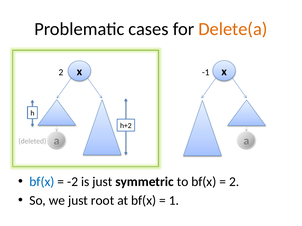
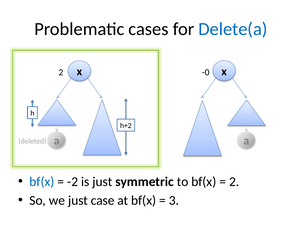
Delete(a colour: orange -> blue
-1: -1 -> -0
root: root -> case
1: 1 -> 3
